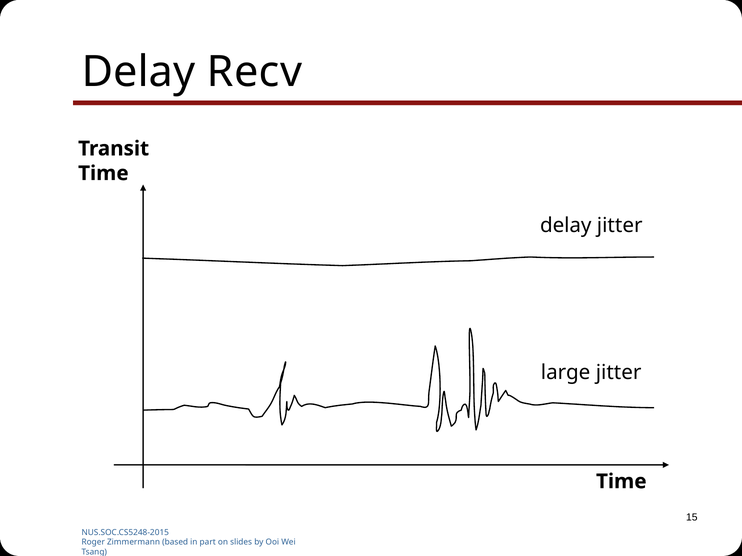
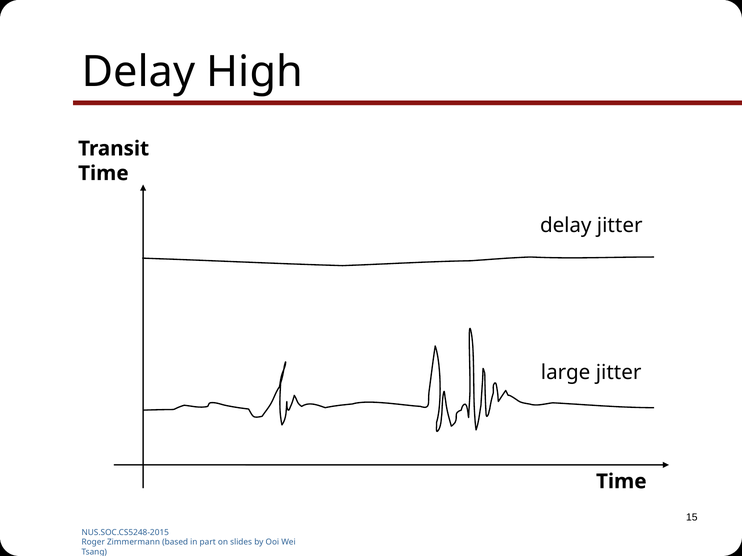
Recv: Recv -> High
